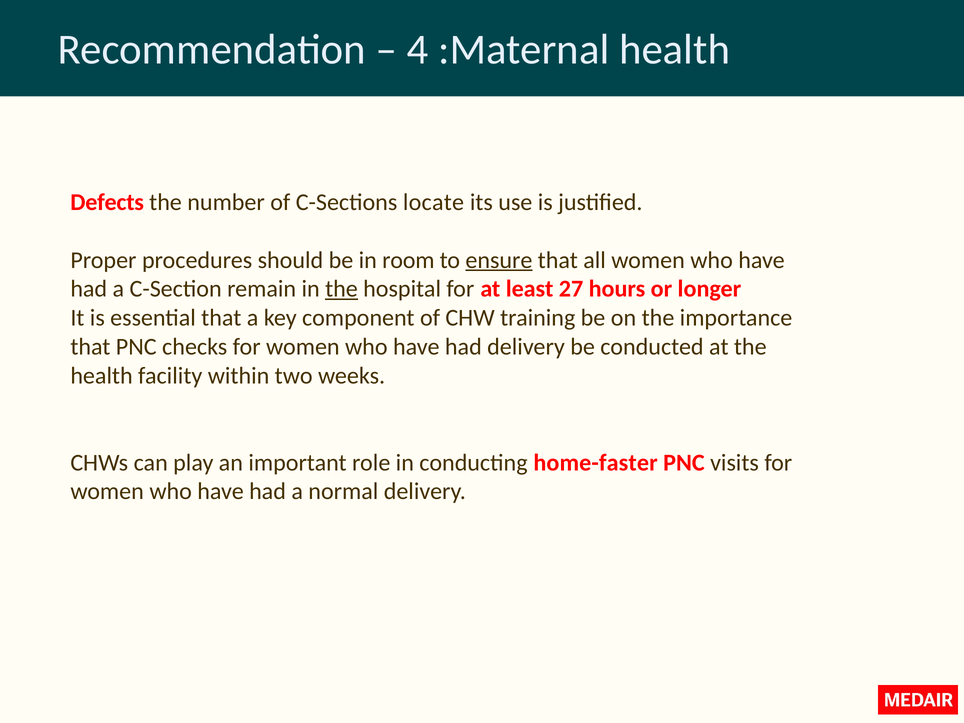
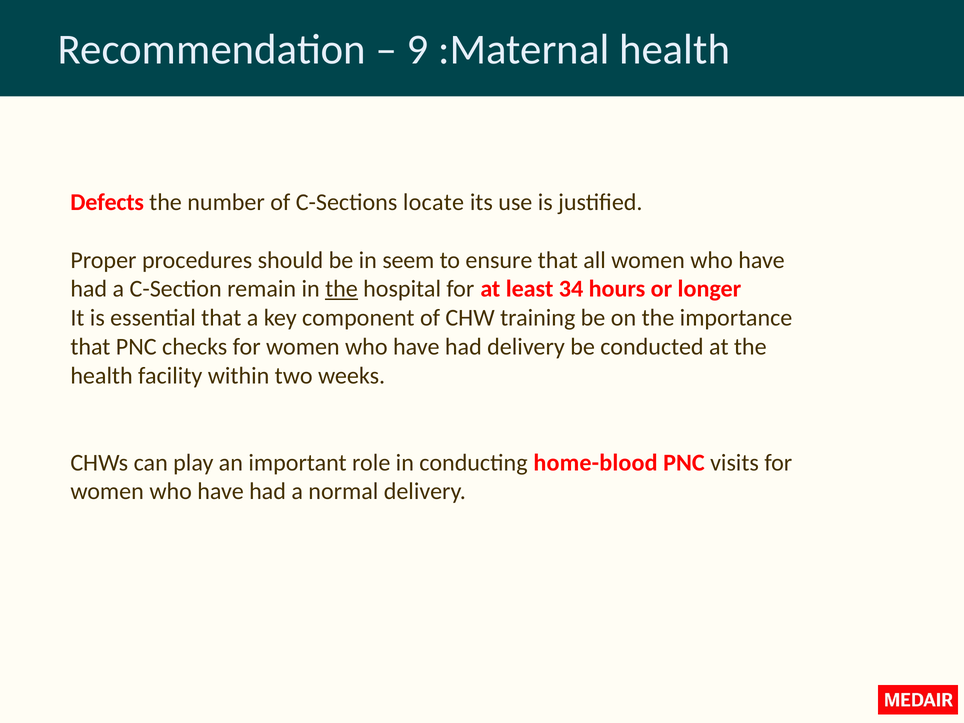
4: 4 -> 9
room: room -> seem
ensure underline: present -> none
27: 27 -> 34
home-faster: home-faster -> home-blood
